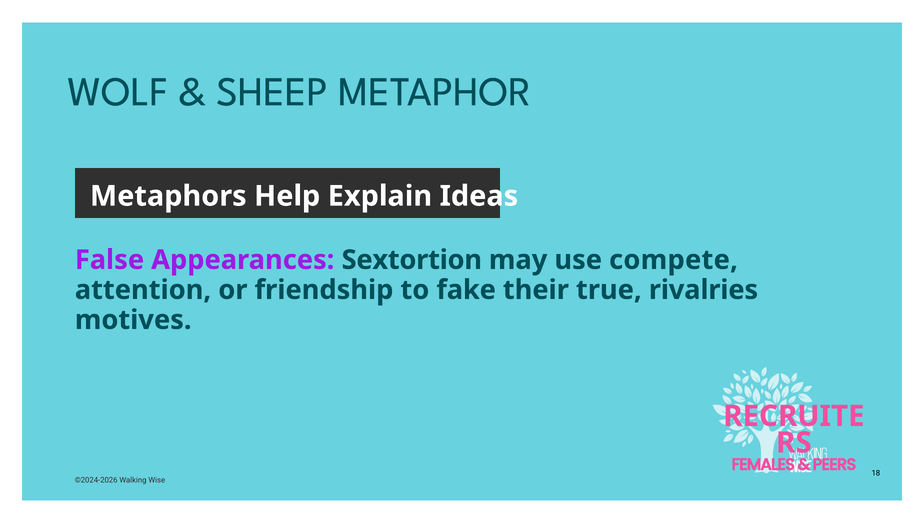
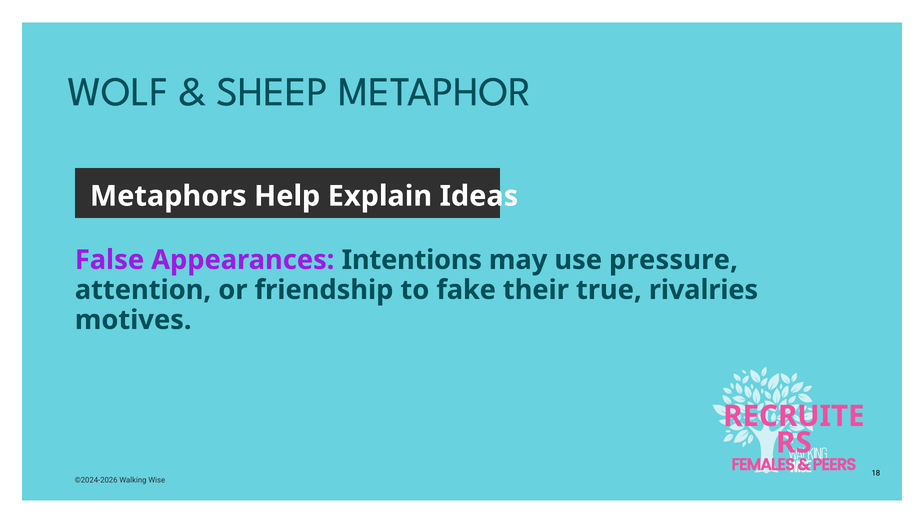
Sextortion: Sextortion -> Intentions
compete: compete -> pressure
